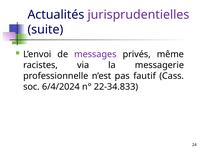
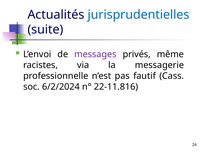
jurisprudentielles colour: purple -> blue
6/4/2024: 6/4/2024 -> 6/2/2024
22-34.833: 22-34.833 -> 22-11.816
